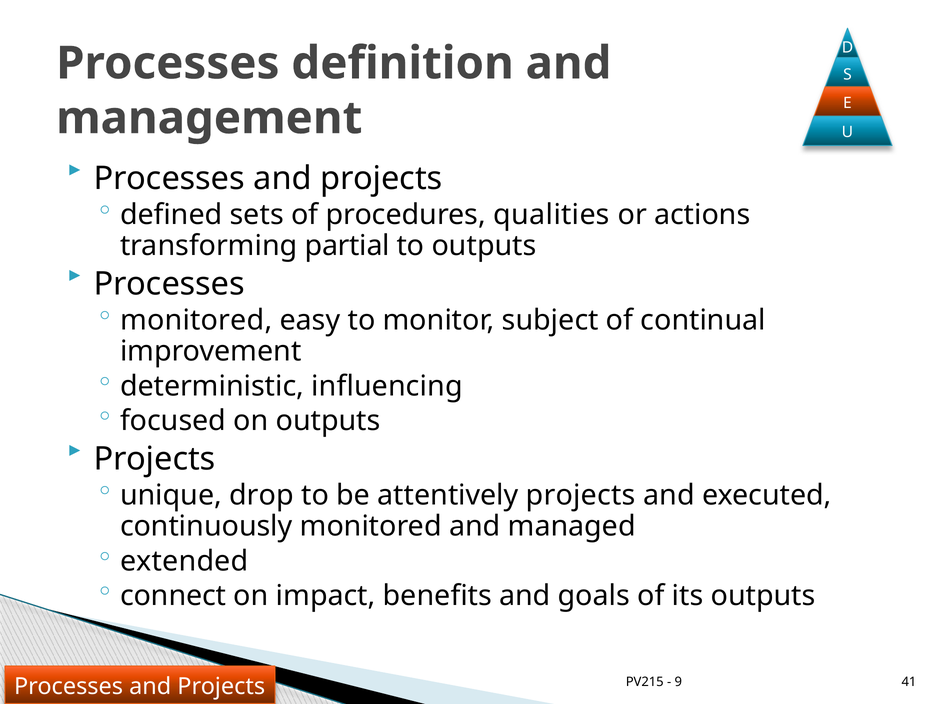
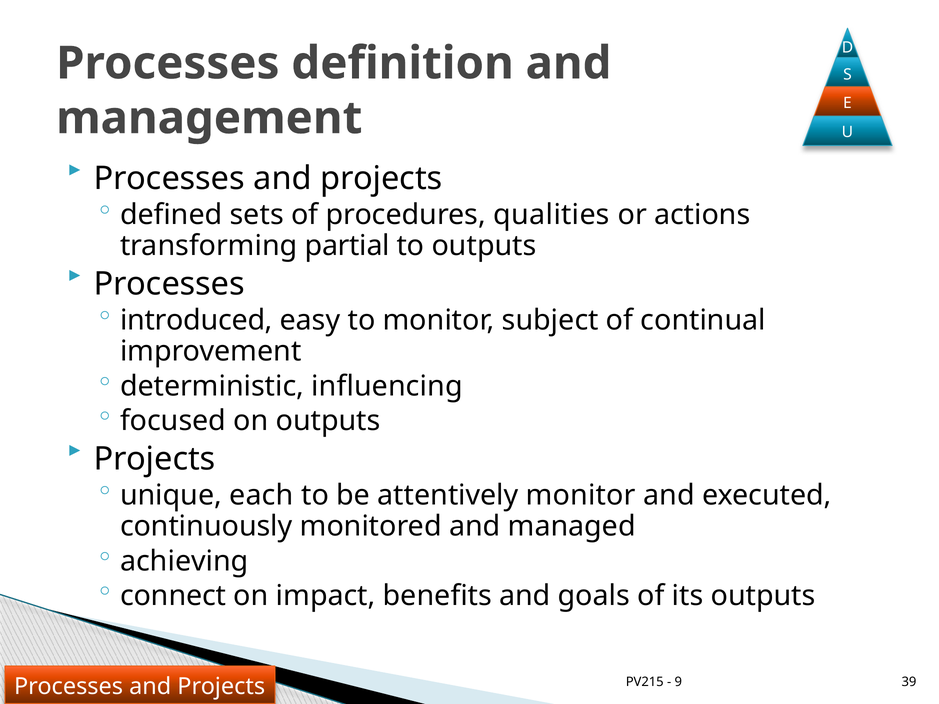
monitored at (196, 321): monitored -> introduced
drop: drop -> each
attentively projects: projects -> monitor
extended: extended -> achieving
41: 41 -> 39
